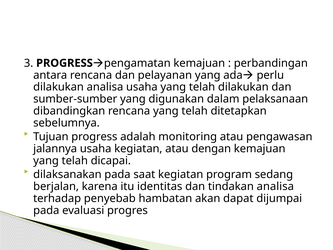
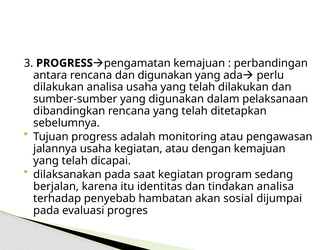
dan pelayanan: pelayanan -> digunakan
dapat: dapat -> sosial
